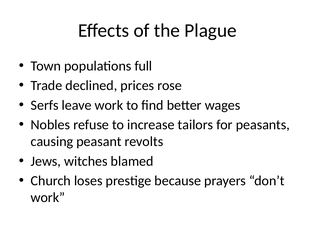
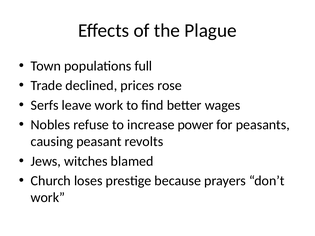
tailors: tailors -> power
